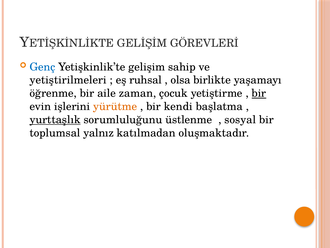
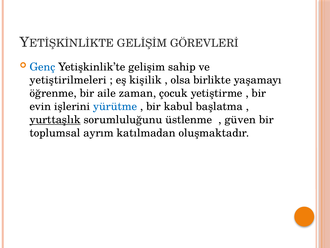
ruhsal: ruhsal -> kişilik
bir at (259, 93) underline: present -> none
yürütme colour: orange -> blue
kendi: kendi -> kabul
sosyal: sosyal -> güven
yalnız: yalnız -> ayrım
